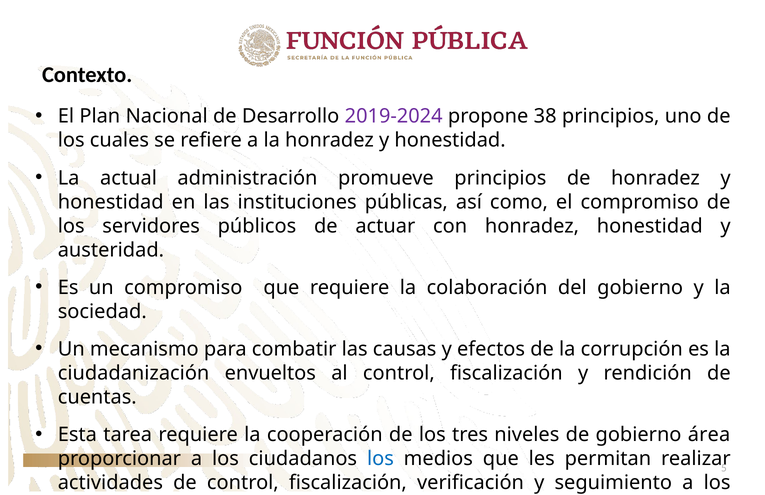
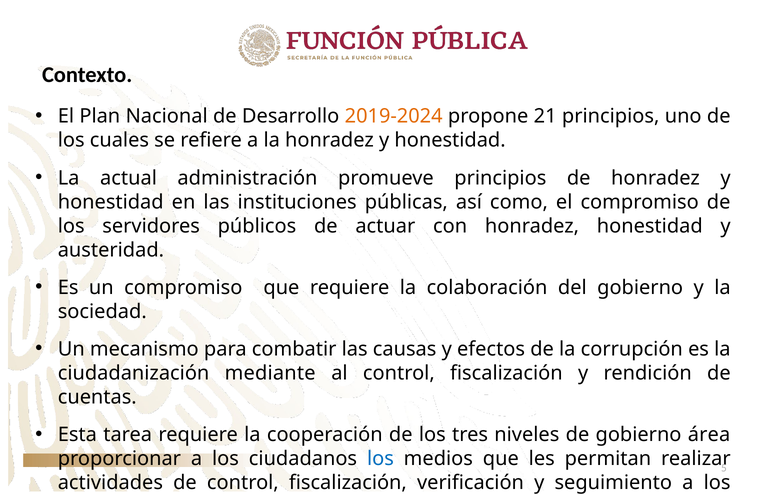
2019-2024 colour: purple -> orange
38: 38 -> 21
envueltos: envueltos -> mediante
